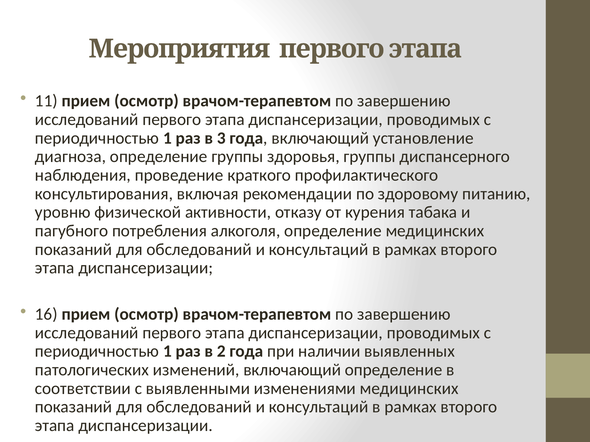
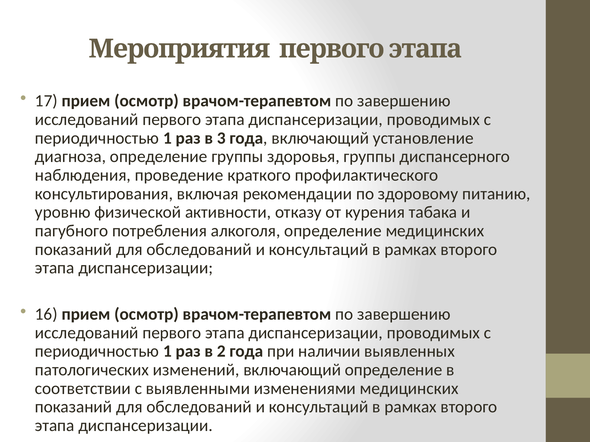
11: 11 -> 17
